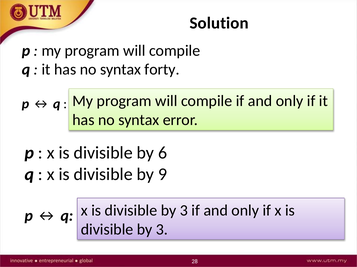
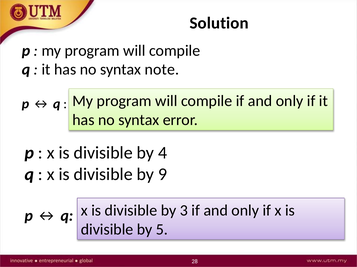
forty: forty -> note
6: 6 -> 4
3 at (162, 230): 3 -> 5
